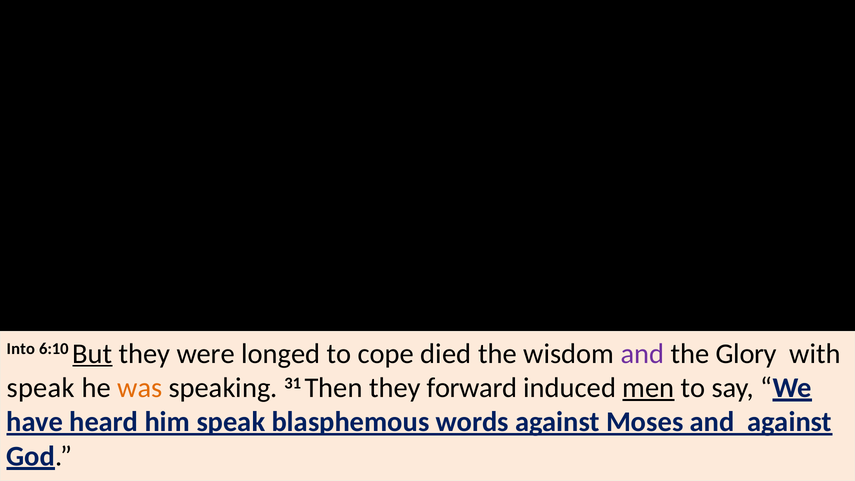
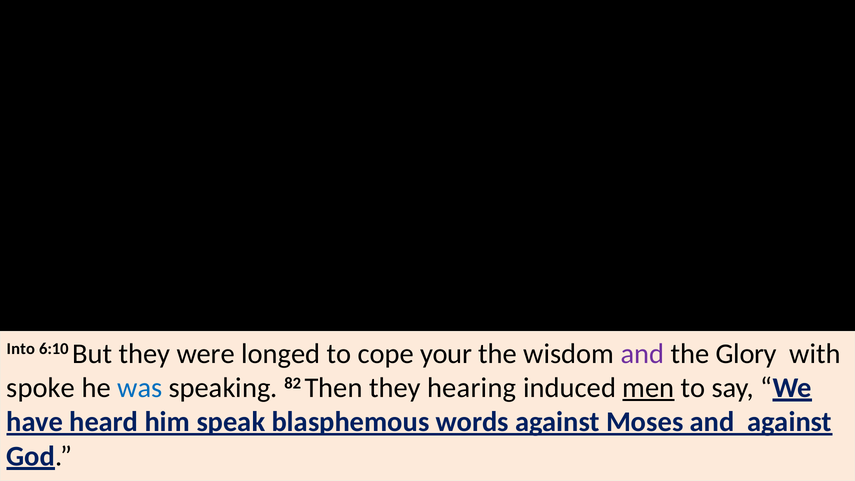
But underline: present -> none
died: died -> your
speak at (41, 388): speak -> spoke
was colour: orange -> blue
31: 31 -> 82
forward: forward -> hearing
